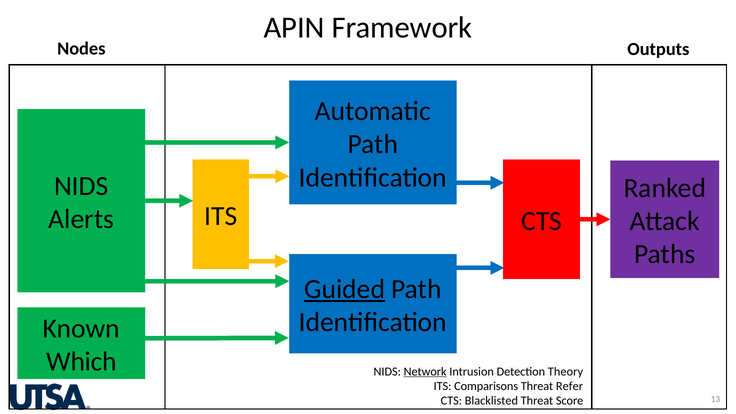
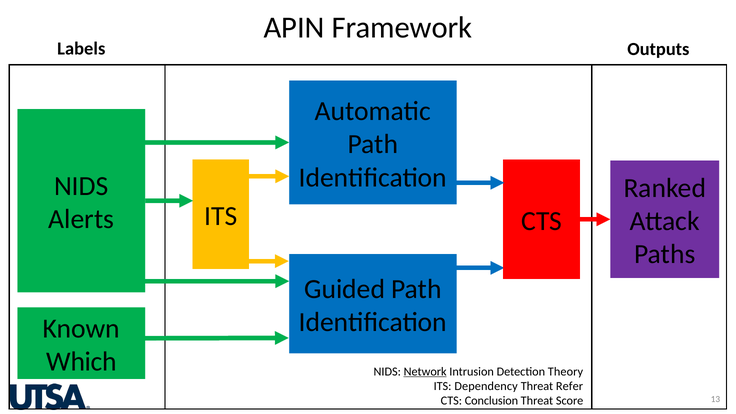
Nodes: Nodes -> Labels
Guided underline: present -> none
Comparisons: Comparisons -> Dependency
Blacklisted: Blacklisted -> Conclusion
